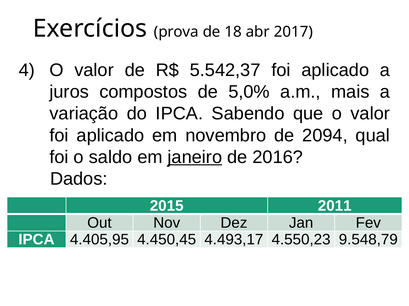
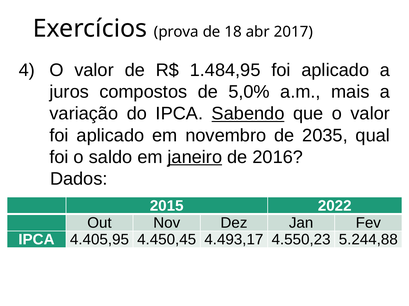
5.542,37: 5.542,37 -> 1.484,95
Sabendo underline: none -> present
2094: 2094 -> 2035
2011: 2011 -> 2022
9.548,79: 9.548,79 -> 5.244,88
